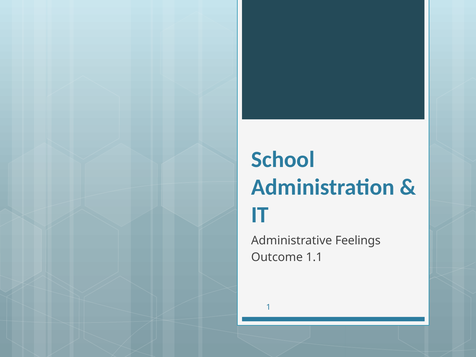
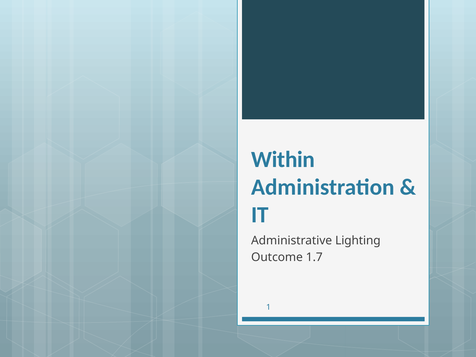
School: School -> Within
Feelings: Feelings -> Lighting
1.1: 1.1 -> 1.7
